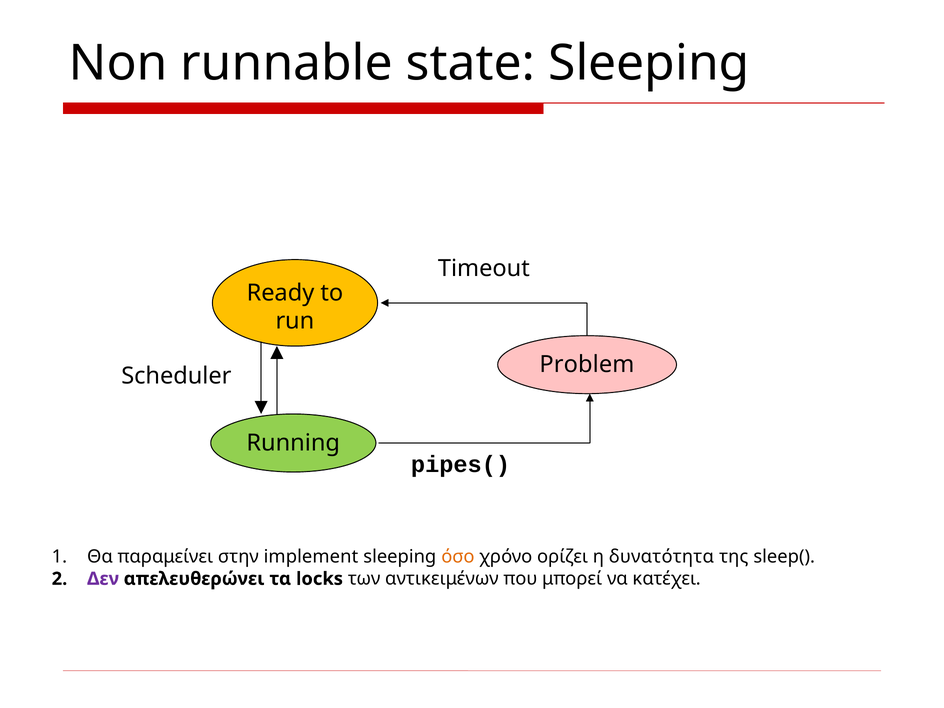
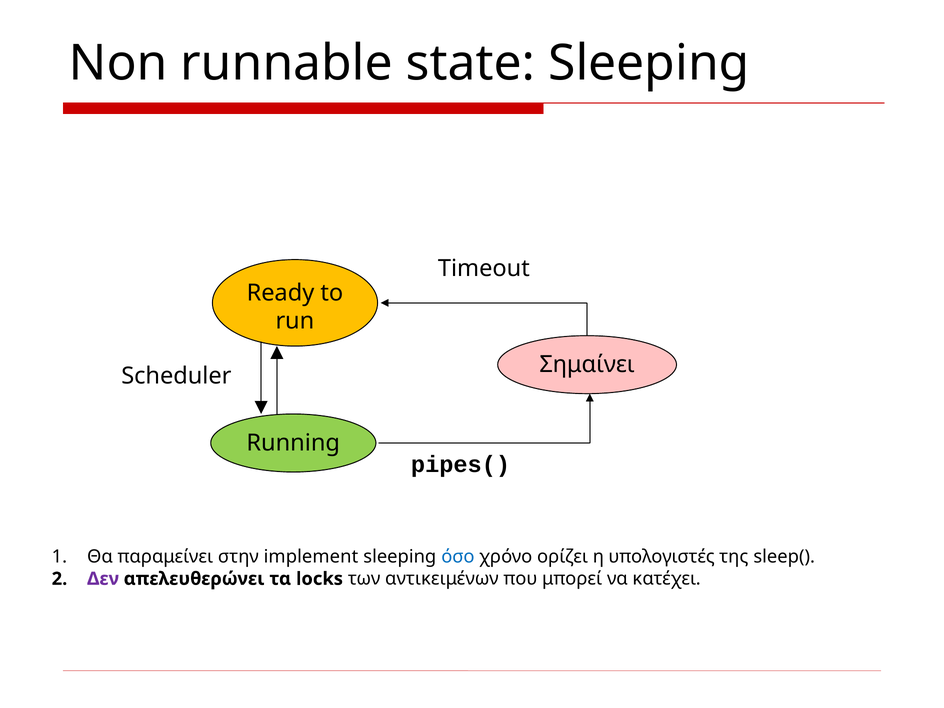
Problem: Problem -> Σημαίνει
όσο colour: orange -> blue
δυνατότητα: δυνατότητα -> υπολογιστές
